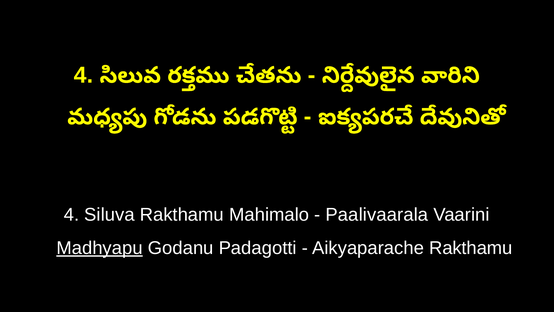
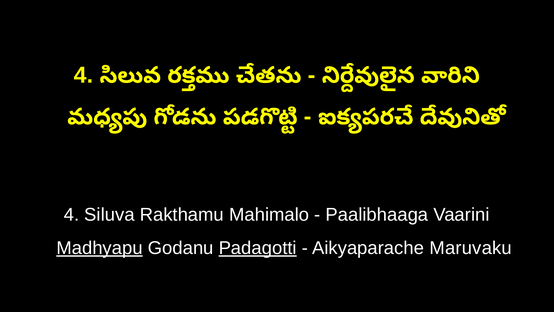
Paalivaarala: Paalivaarala -> Paalibhaaga
Padagotti underline: none -> present
Aikyaparache Rakthamu: Rakthamu -> Maruvaku
